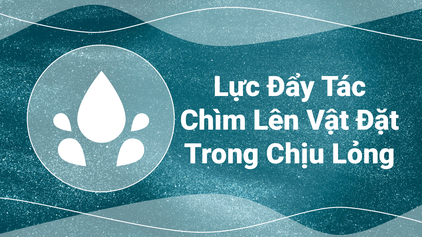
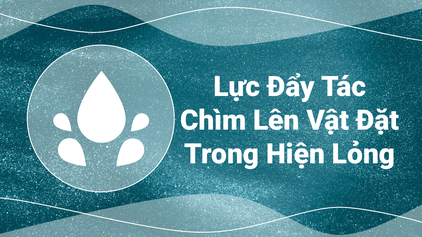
Chịu: Chịu -> Hiện
